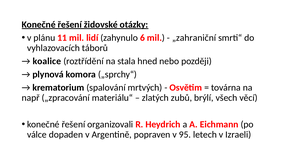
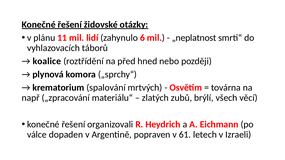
„zahraniční: „zahraniční -> „neplatnost
stala: stala -> před
95: 95 -> 61
